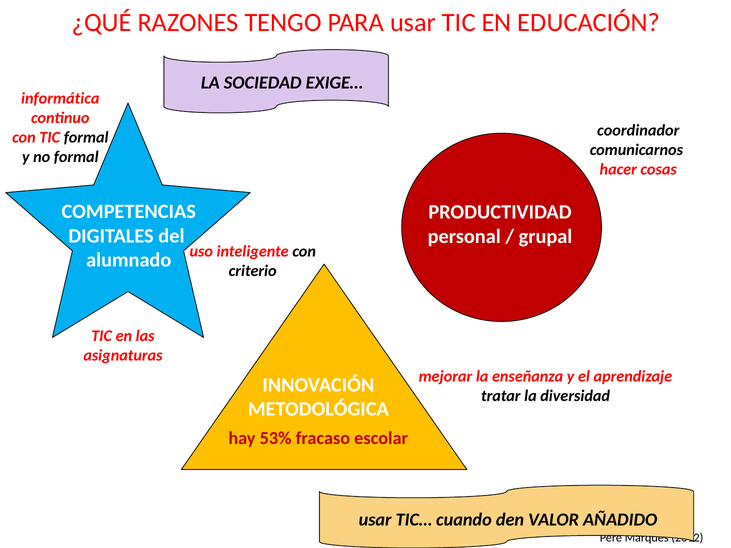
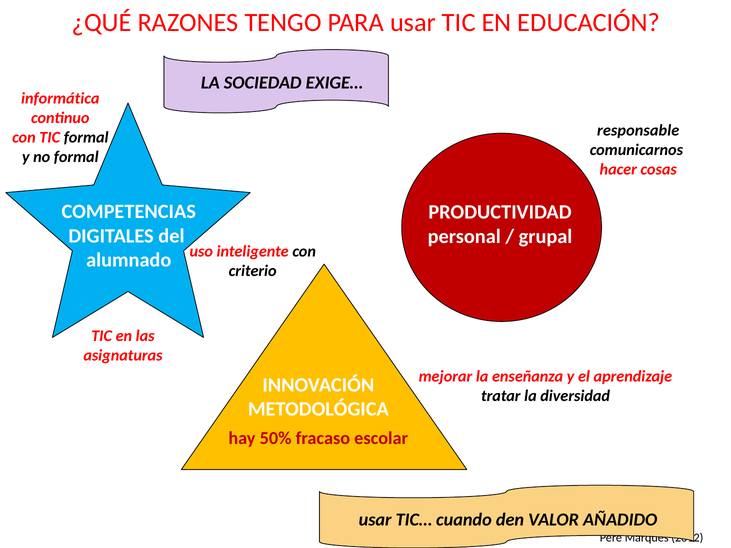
coordinador: coordinador -> responsable
53%: 53% -> 50%
